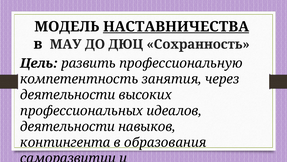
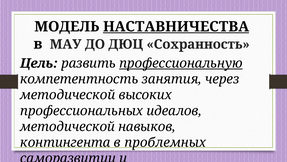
профессиональную underline: none -> present
деятельности at (68, 95): деятельности -> методической
деятельности at (68, 126): деятельности -> методической
образования: образования -> проблемных
